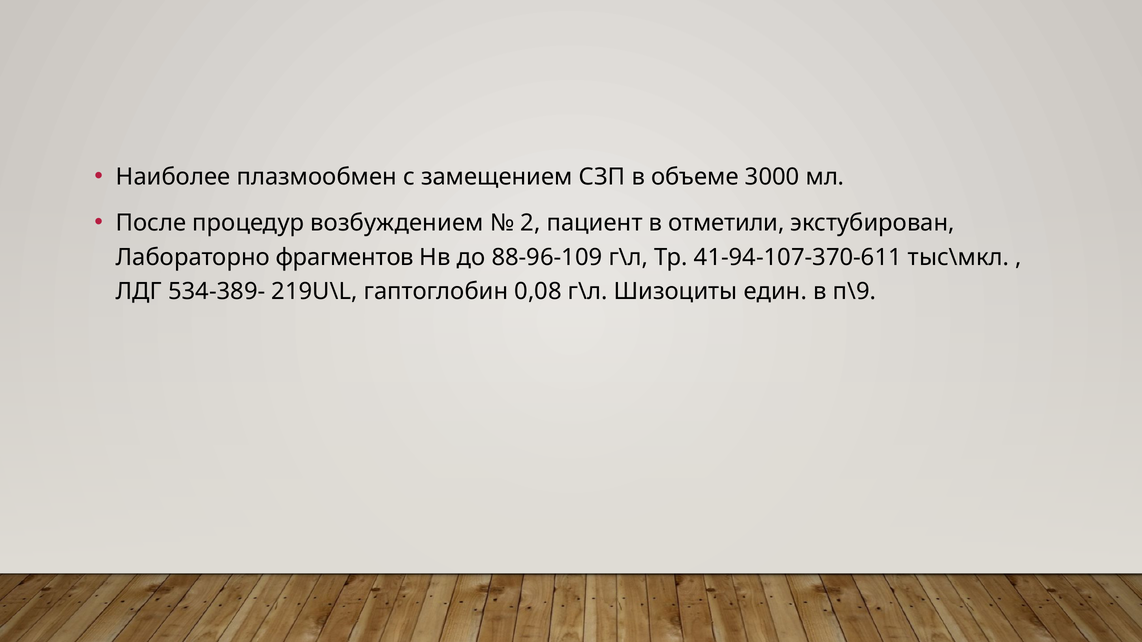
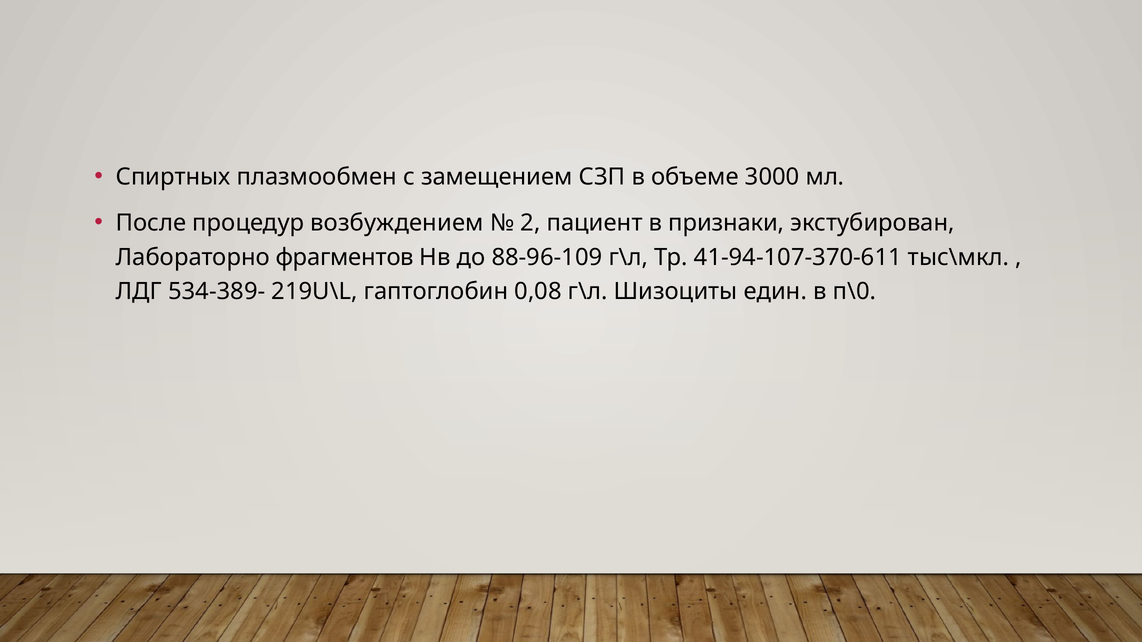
Наиболее: Наиболее -> Спиртных
отметили: отметили -> признаки
п\9: п\9 -> п\0
